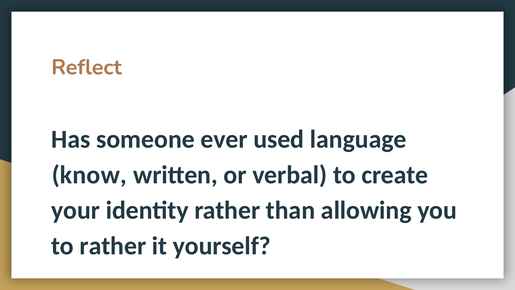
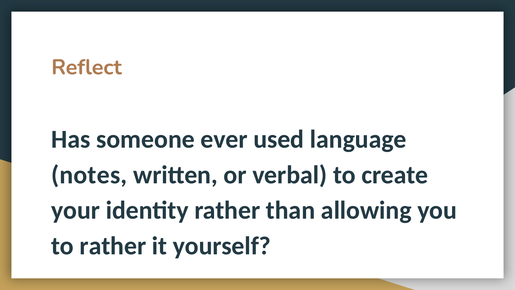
know: know -> notes
